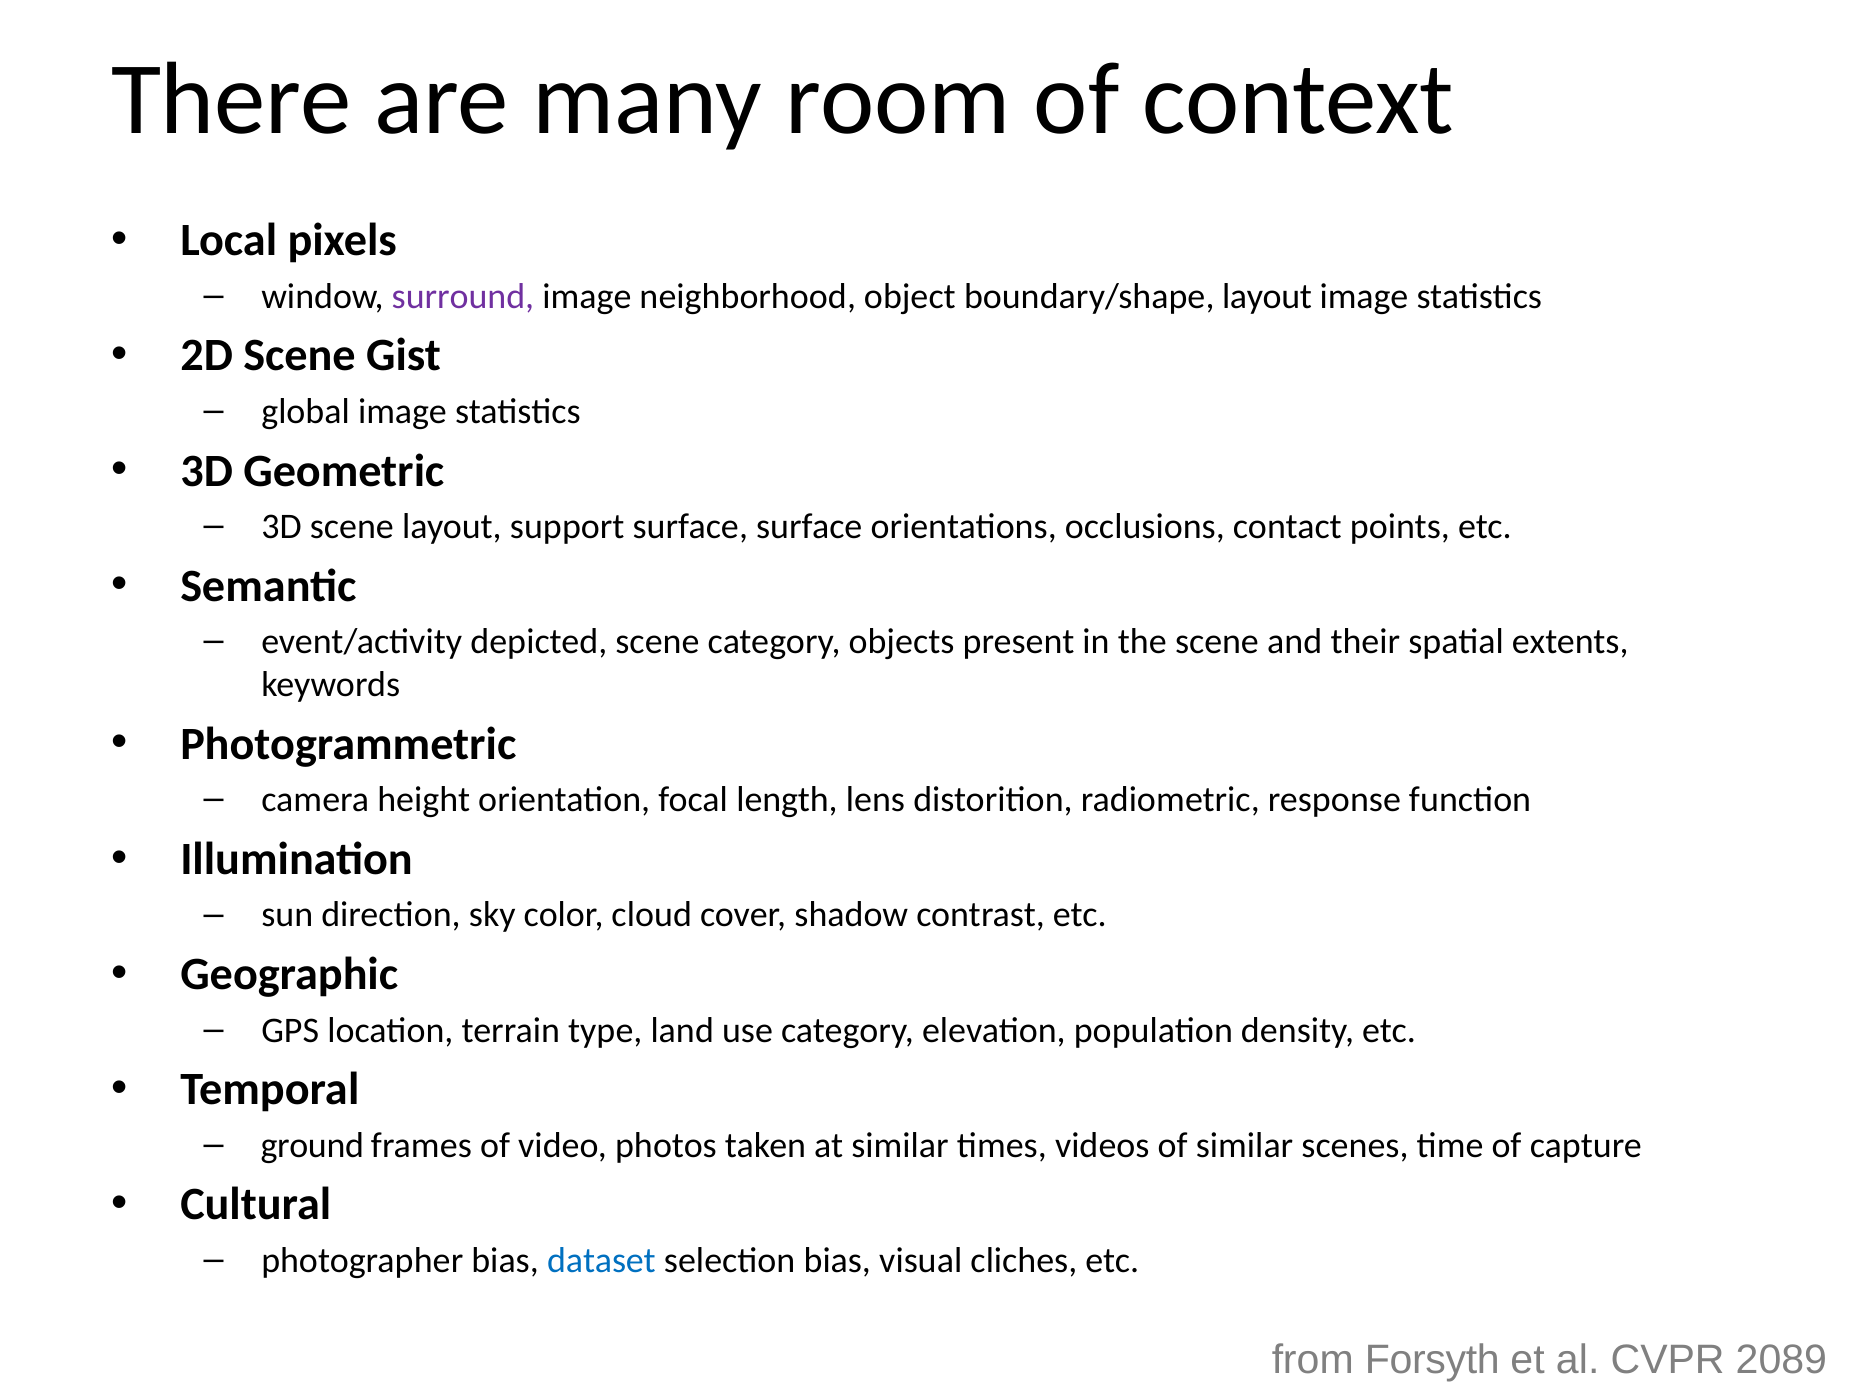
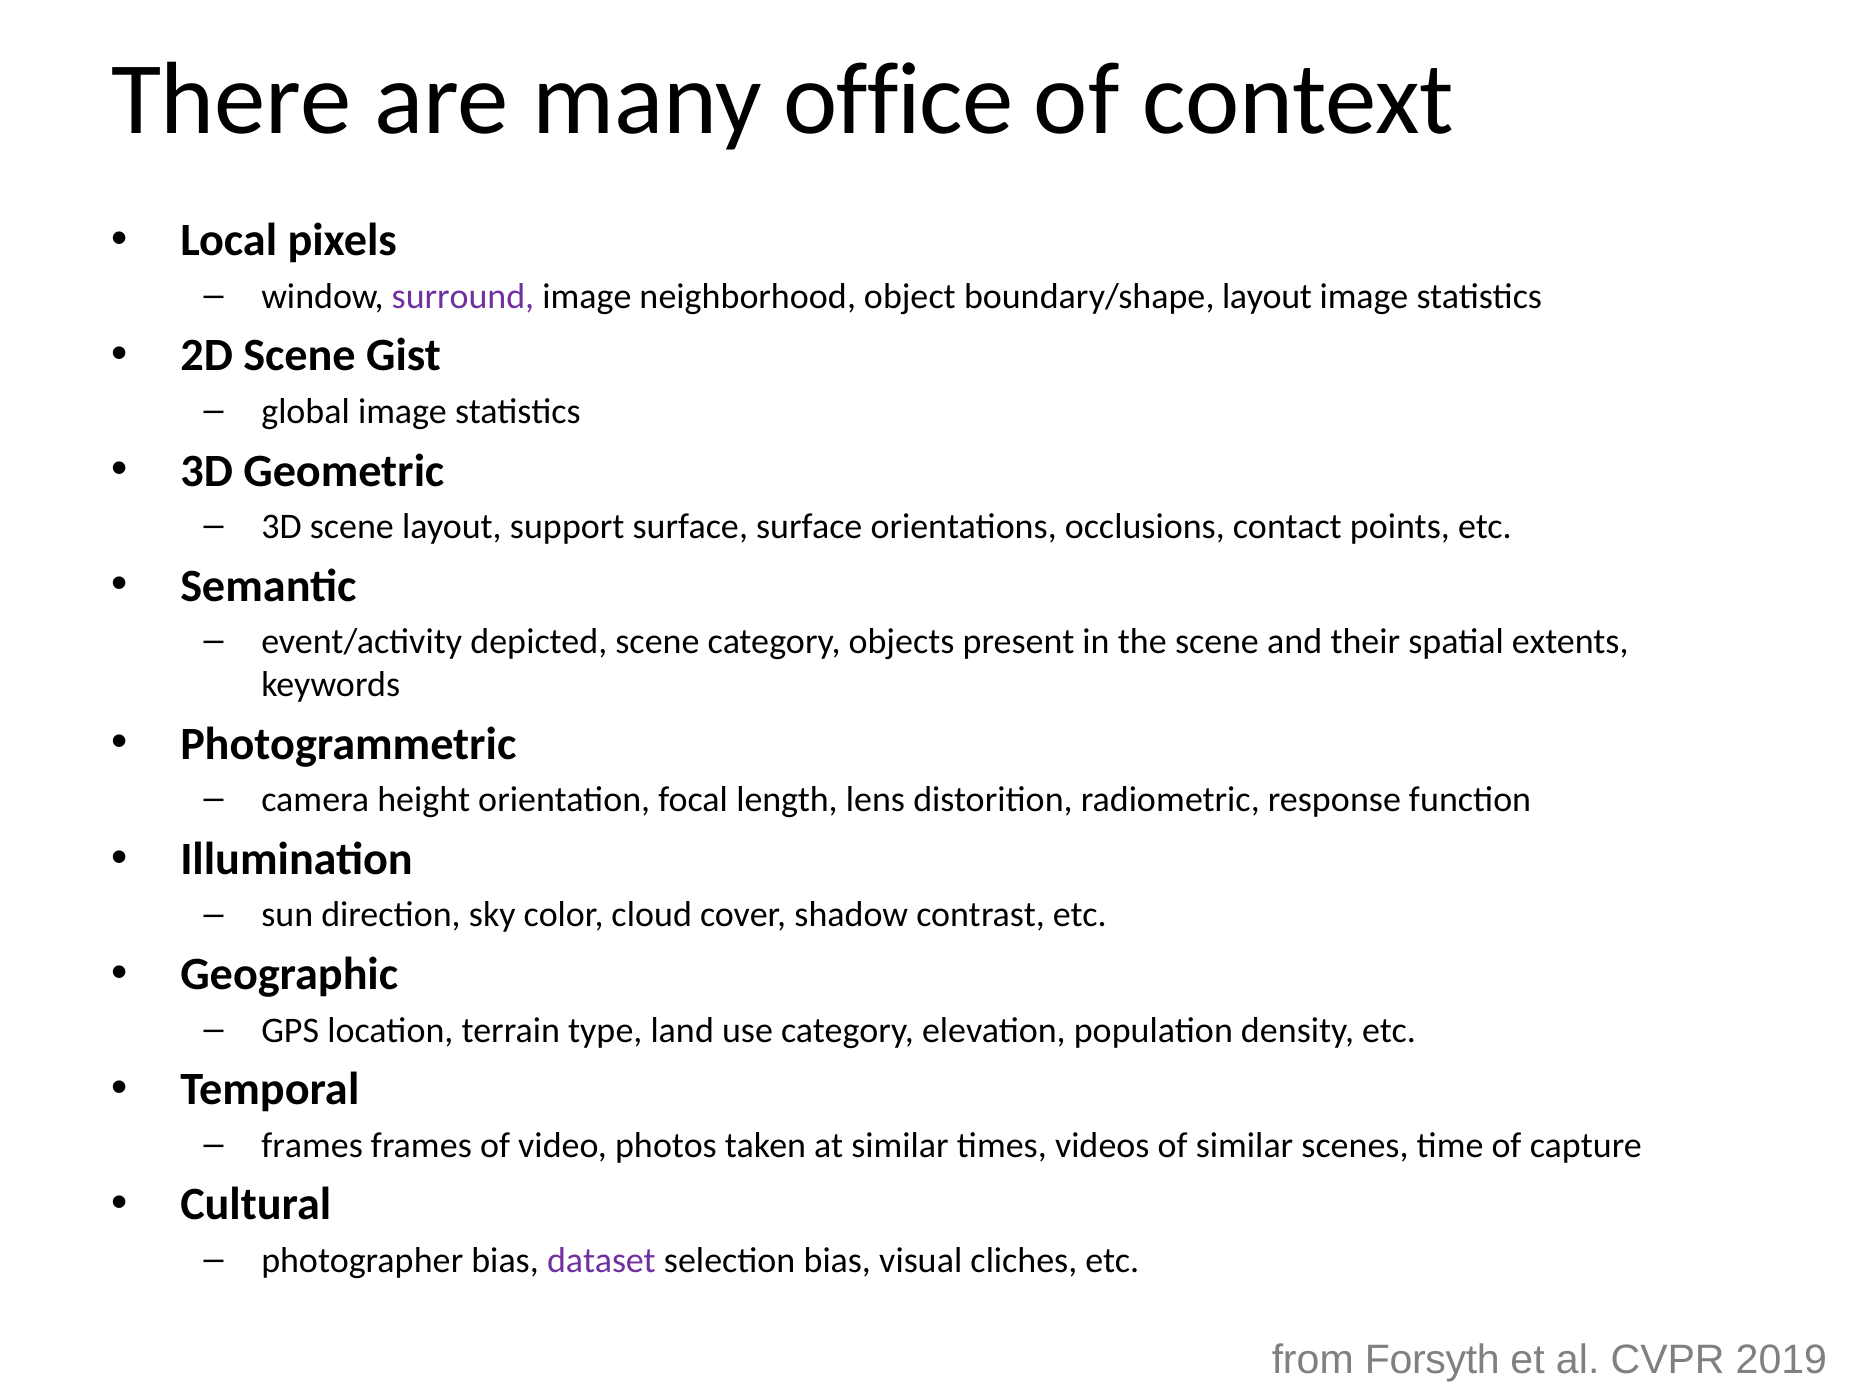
room: room -> office
ground at (312, 1146): ground -> frames
dataset colour: blue -> purple
2089: 2089 -> 2019
